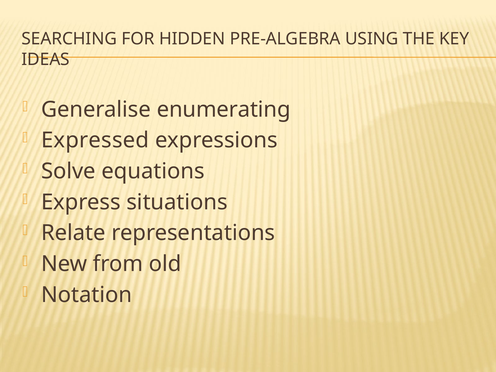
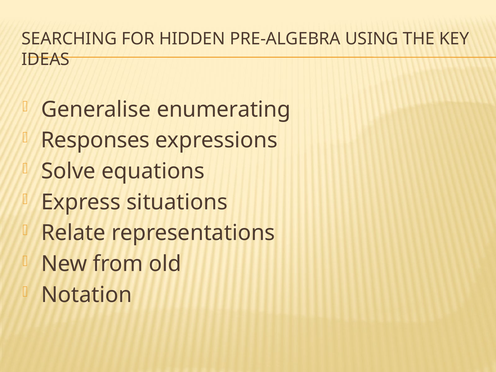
Expressed: Expressed -> Responses
